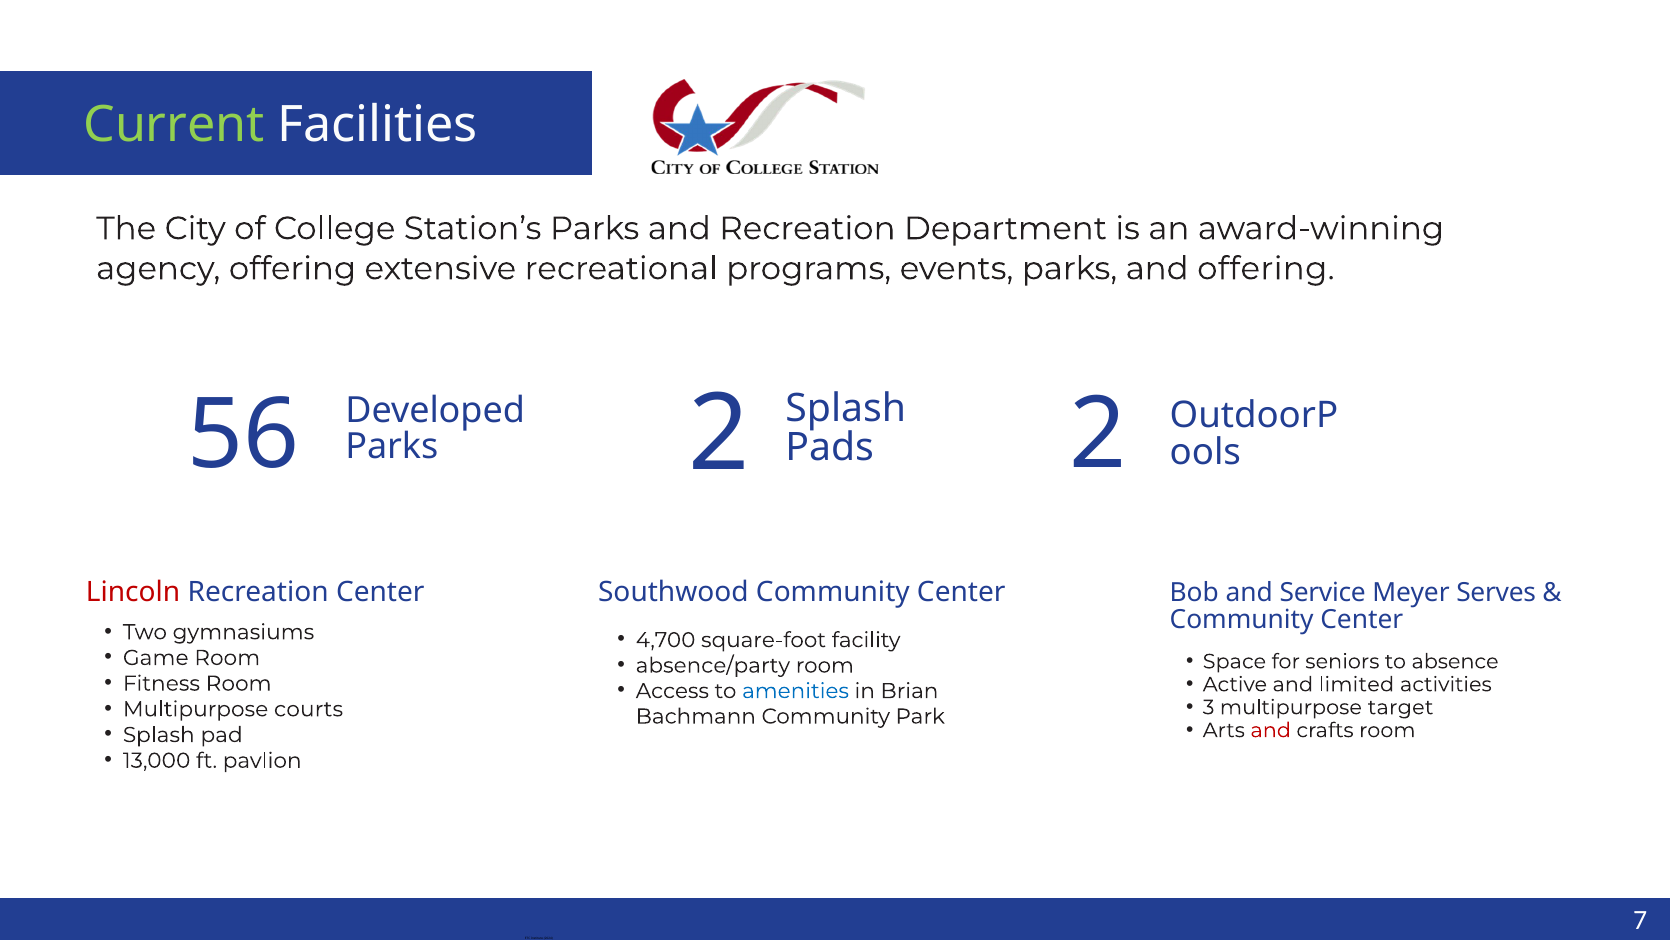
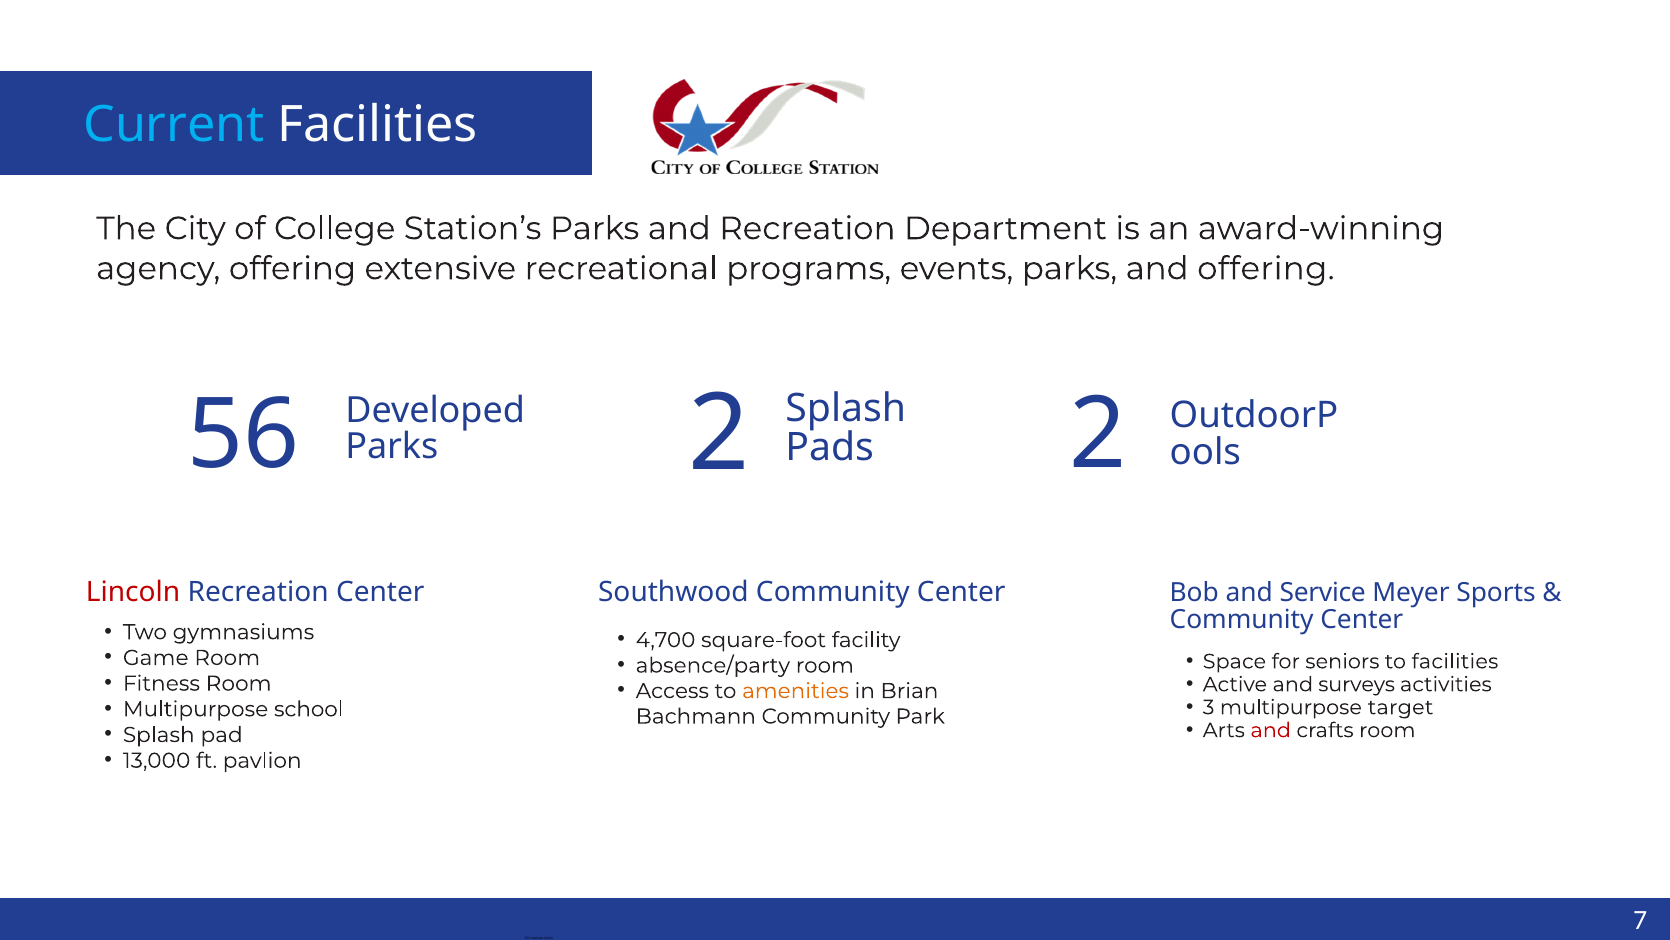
Current colour: light green -> light blue
Serves: Serves -> Sports
to absence: absence -> facilities
limited: limited -> surveys
amenities colour: blue -> orange
courts: courts -> school
